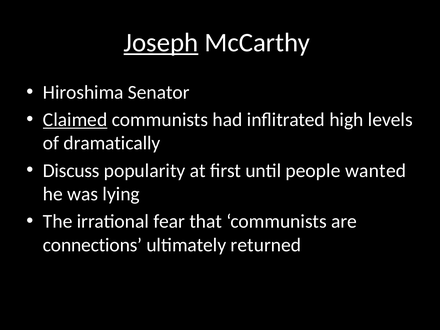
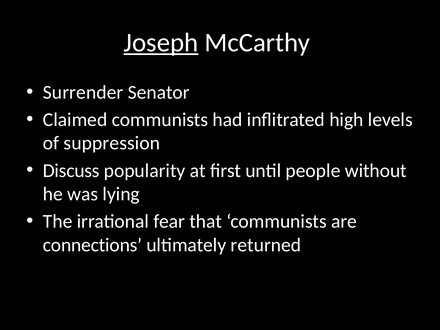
Hiroshima: Hiroshima -> Surrender
Claimed underline: present -> none
dramatically: dramatically -> suppression
wanted: wanted -> without
